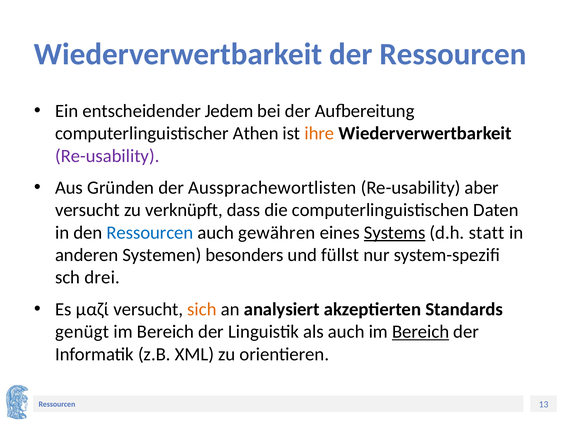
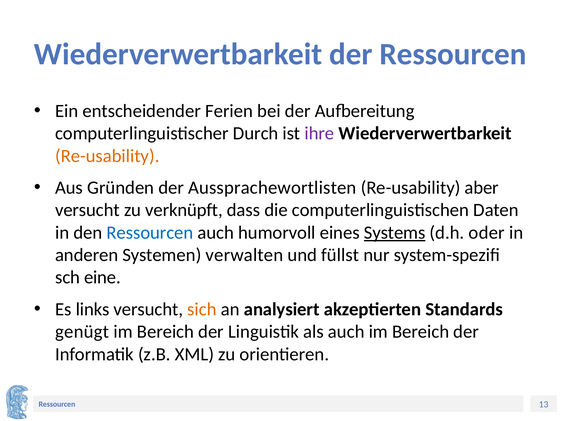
Jedem: Jedem -> Ferien
Athen: Athen -> Durch
ihre colour: orange -> purple
Re-usability at (107, 156) colour: purple -> orange
gewähren: gewähren -> humorvoll
statt: statt -> oder
besonders: besonders -> verwalten
drei: drei -> eine
μαζί: μαζί -> links
Bereich at (421, 332) underline: present -> none
